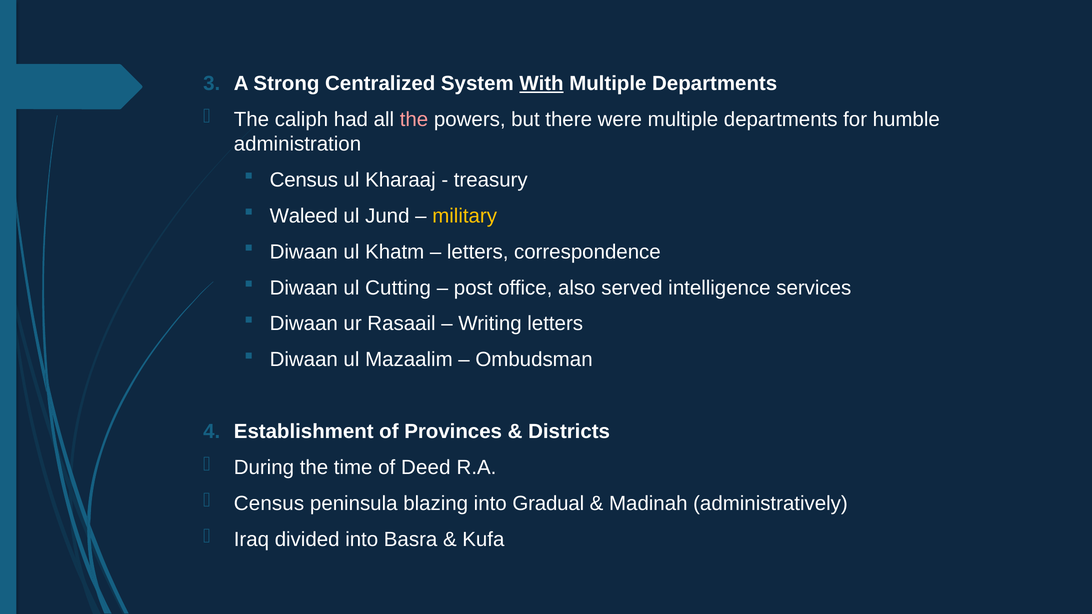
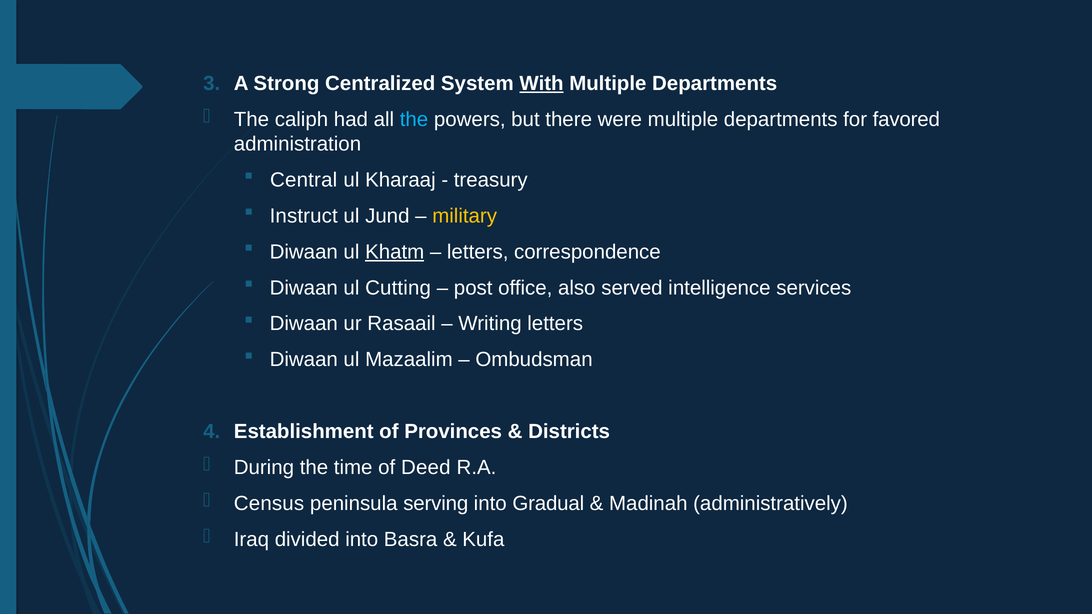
the at (414, 120) colour: pink -> light blue
humble: humble -> favored
Census at (304, 180): Census -> Central
Waleed: Waleed -> Instruct
Khatm underline: none -> present
blazing: blazing -> serving
